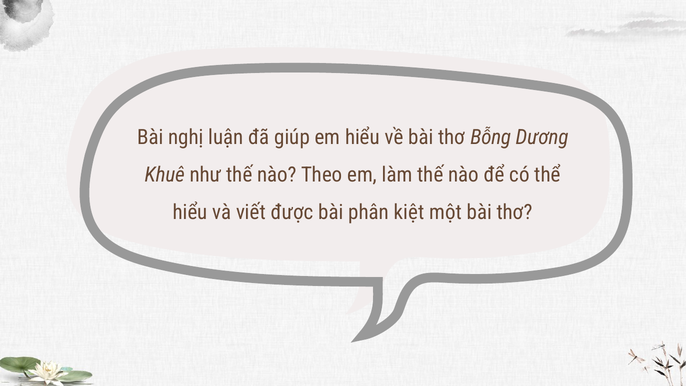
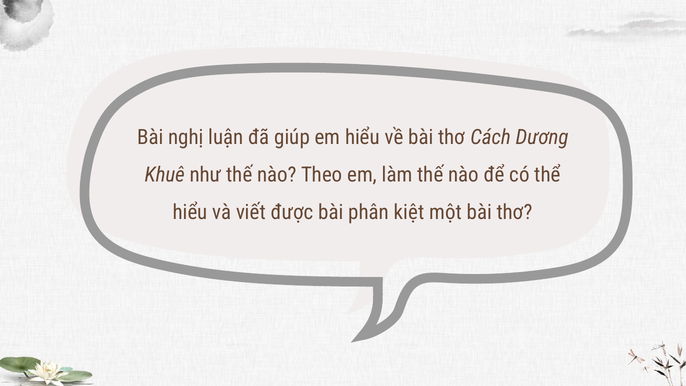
Bỗng: Bỗng -> Cách
